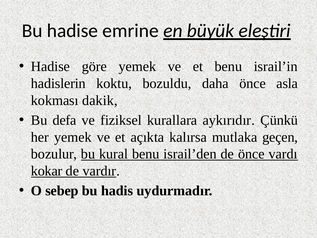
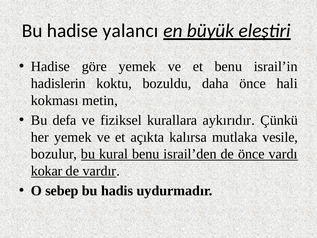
emrine: emrine -> yalancı
asla: asla -> hali
dakik: dakik -> metin
geçen: geçen -> vesile
